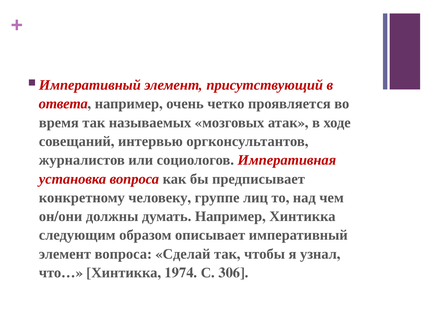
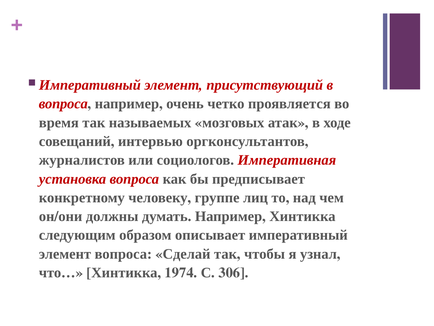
ответа: ответа -> вопроса
